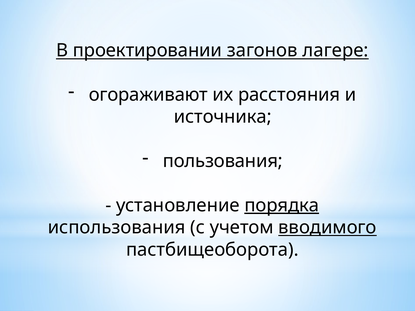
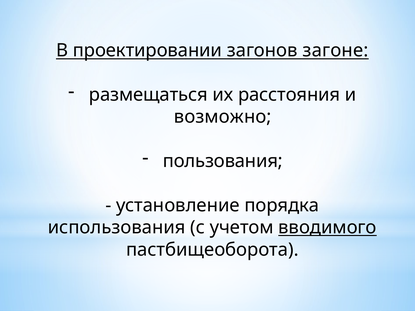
лагере: лагере -> загоне
огораживают: огораживают -> размещаться
источника: источника -> возможно
порядка underline: present -> none
